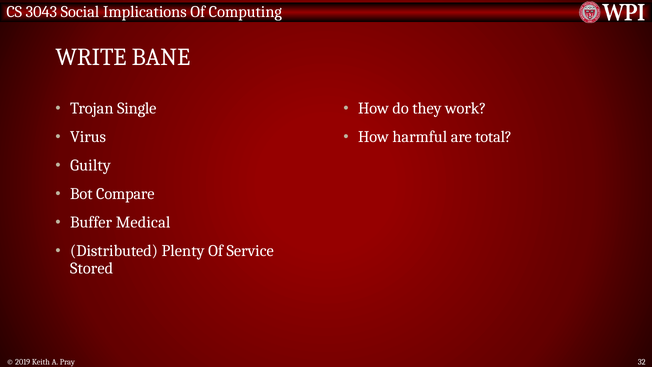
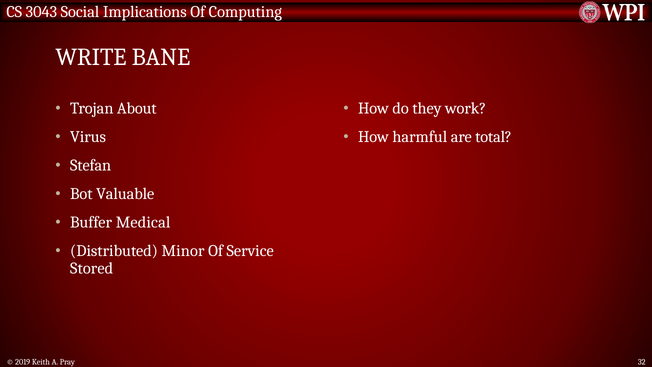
Single: Single -> About
Guilty: Guilty -> Stefan
Compare: Compare -> Valuable
Plenty: Plenty -> Minor
